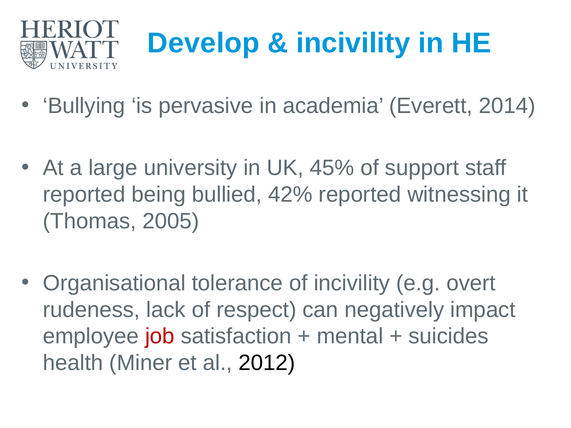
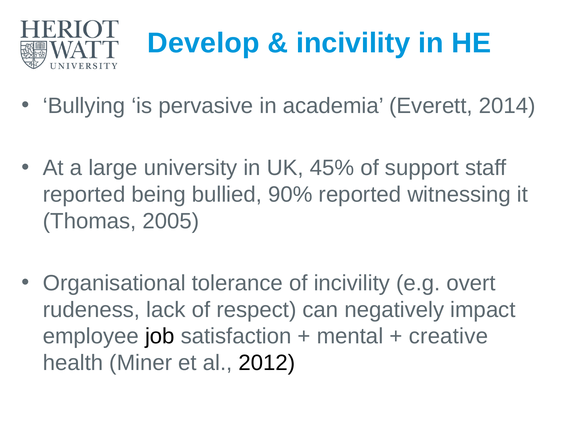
42%: 42% -> 90%
job colour: red -> black
suicides: suicides -> creative
